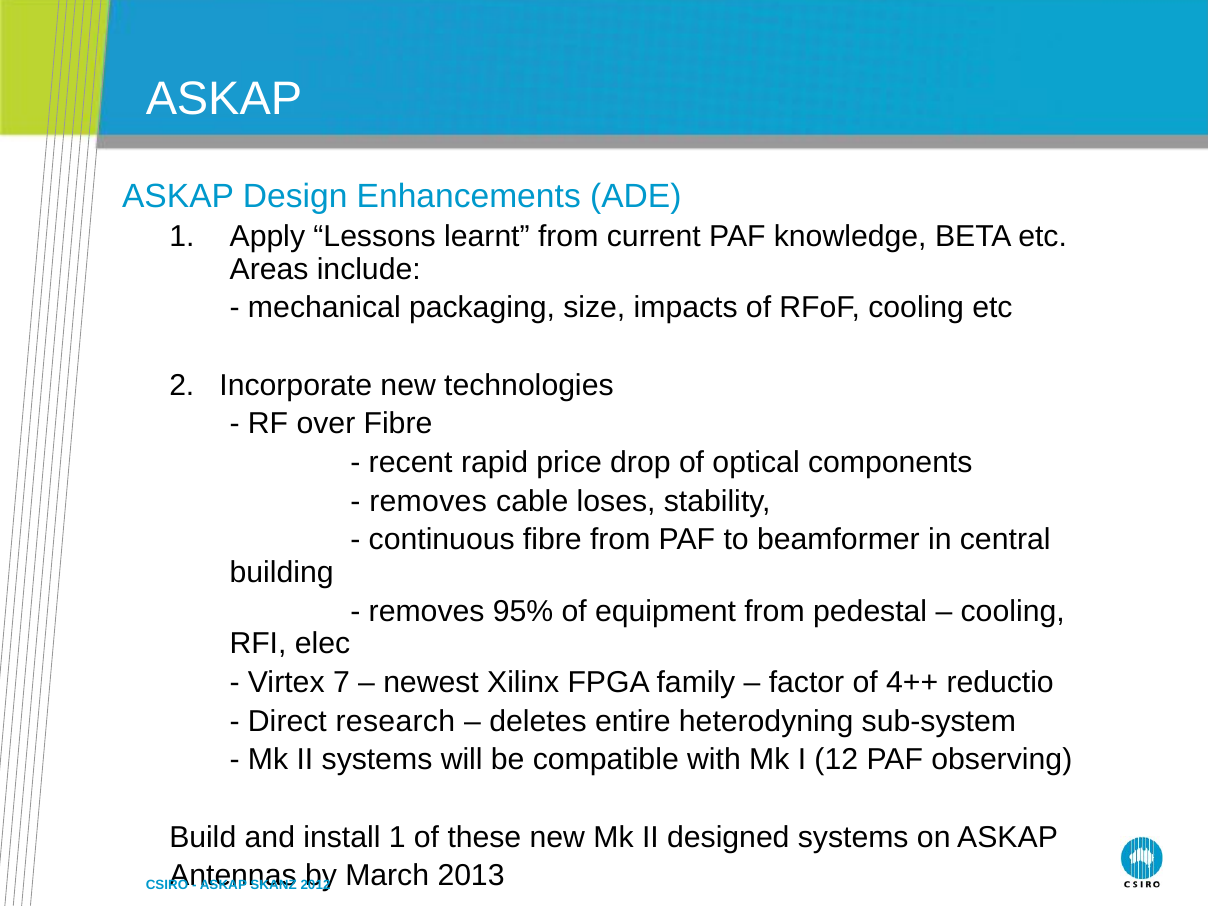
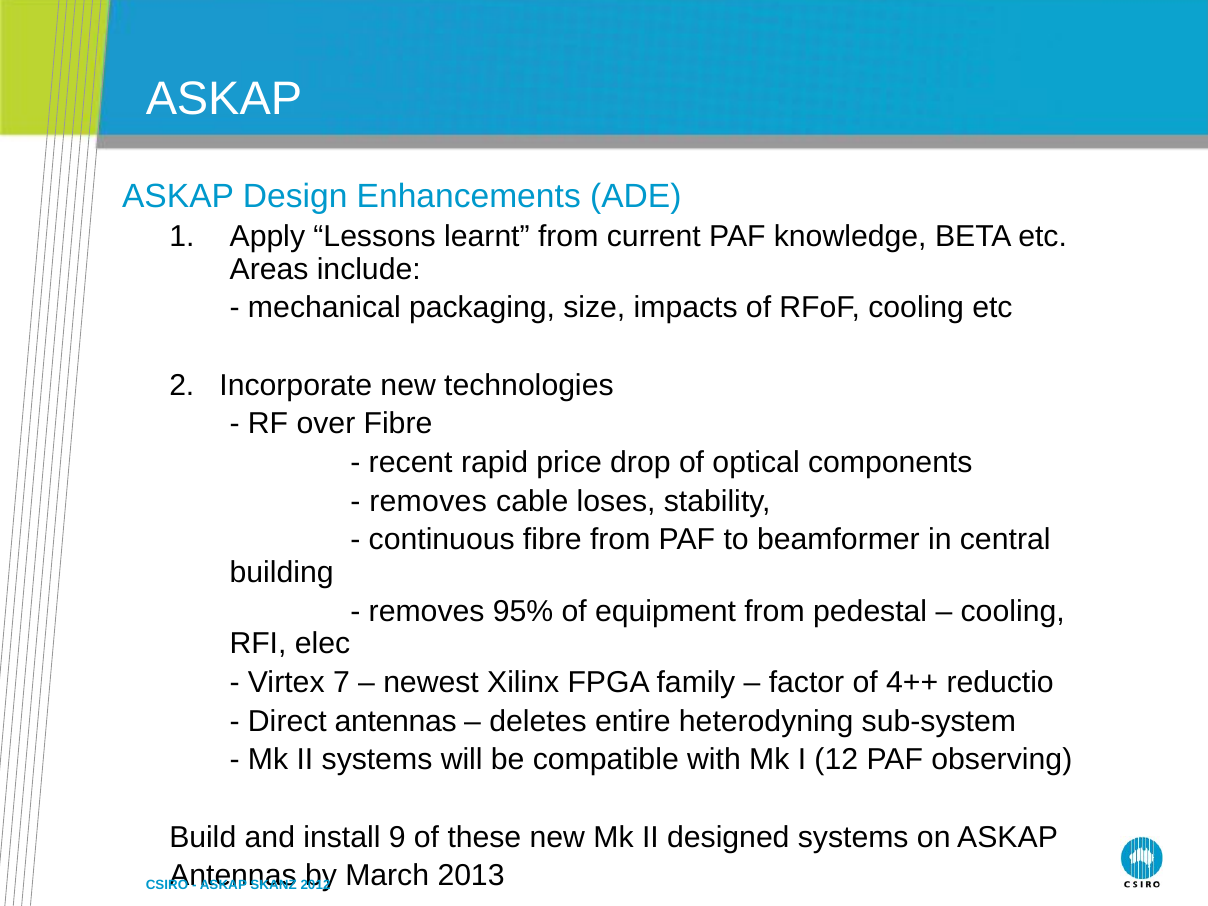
Direct research: research -> antennas
install 1: 1 -> 9
